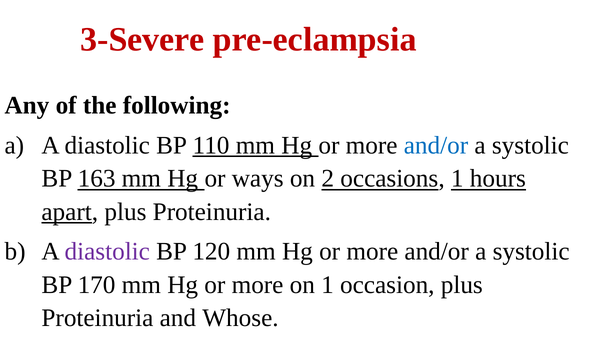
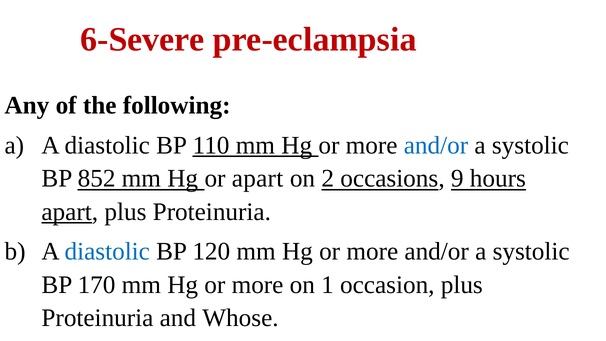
3-Severe: 3-Severe -> 6-Severe
163: 163 -> 852
or ways: ways -> apart
occasions 1: 1 -> 9
diastolic at (107, 251) colour: purple -> blue
